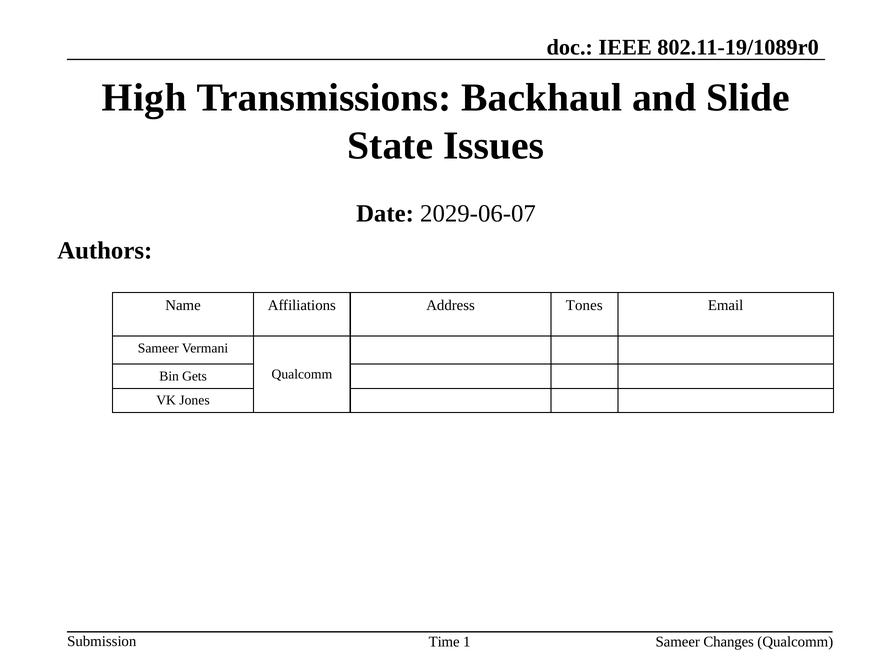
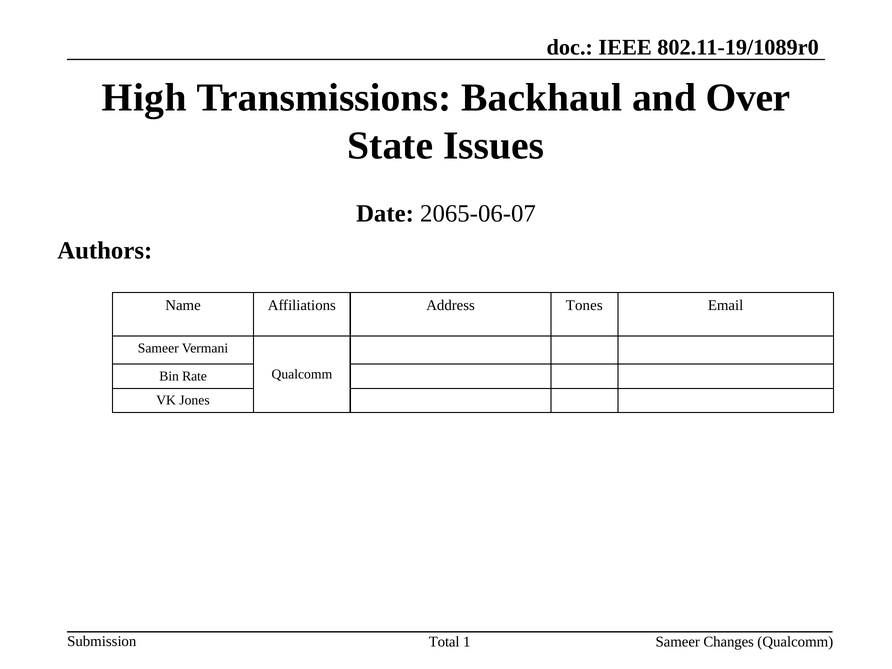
Slide: Slide -> Over
2029-06-07: 2029-06-07 -> 2065-06-07
Gets: Gets -> Rate
Time: Time -> Total
